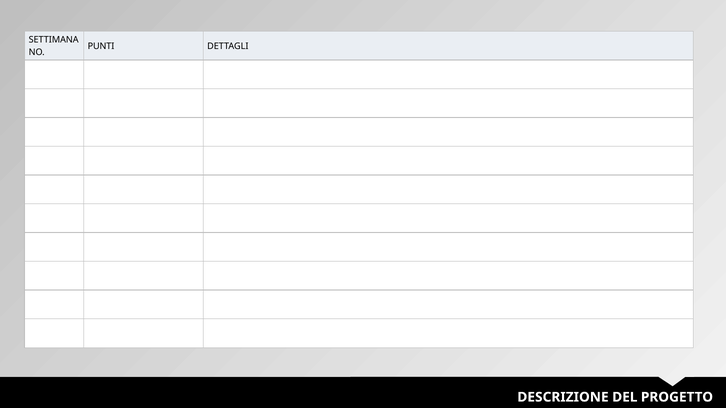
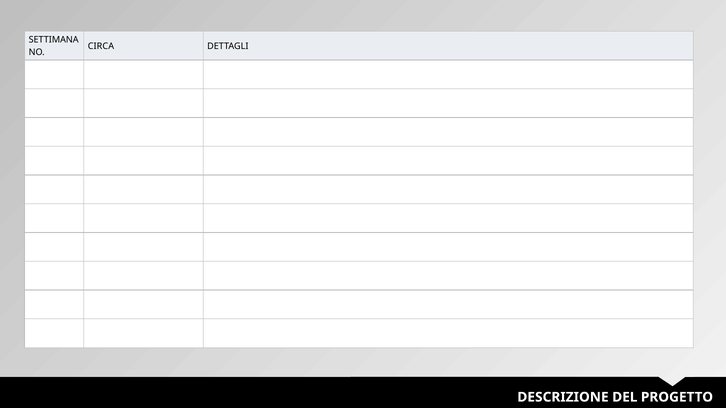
PUNTI: PUNTI -> CIRCA
